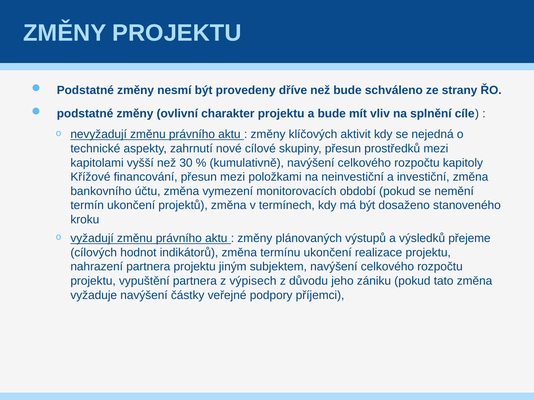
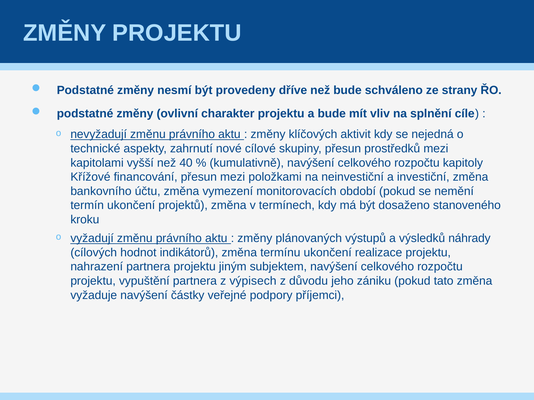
30: 30 -> 40
přejeme: přejeme -> náhrady
